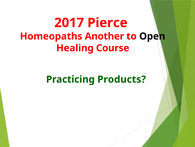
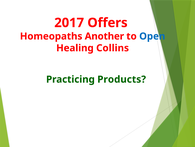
Pierce: Pierce -> Offers
Open colour: black -> blue
Course: Course -> Collins
